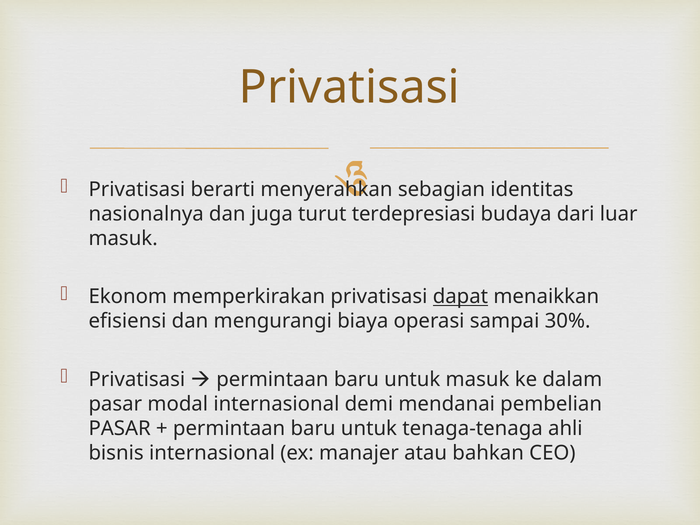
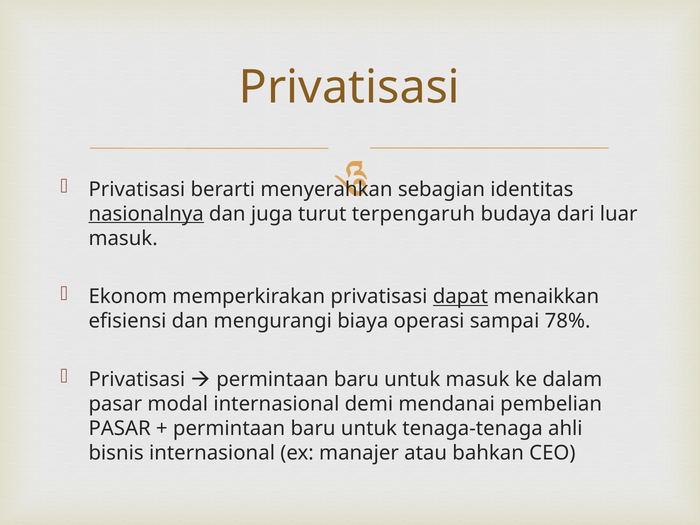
nasionalnya underline: none -> present
terdepresiasi: terdepresiasi -> terpengaruh
30%: 30% -> 78%
